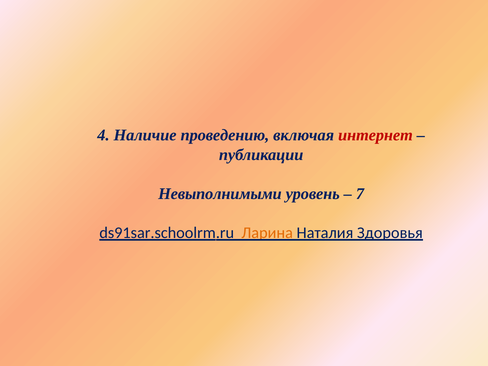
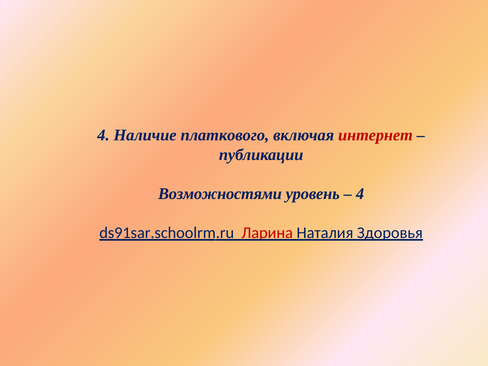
проведению: проведению -> платкового
Невыполнимыми: Невыполнимыми -> Возможностями
7 at (360, 194): 7 -> 4
Ларина colour: orange -> red
